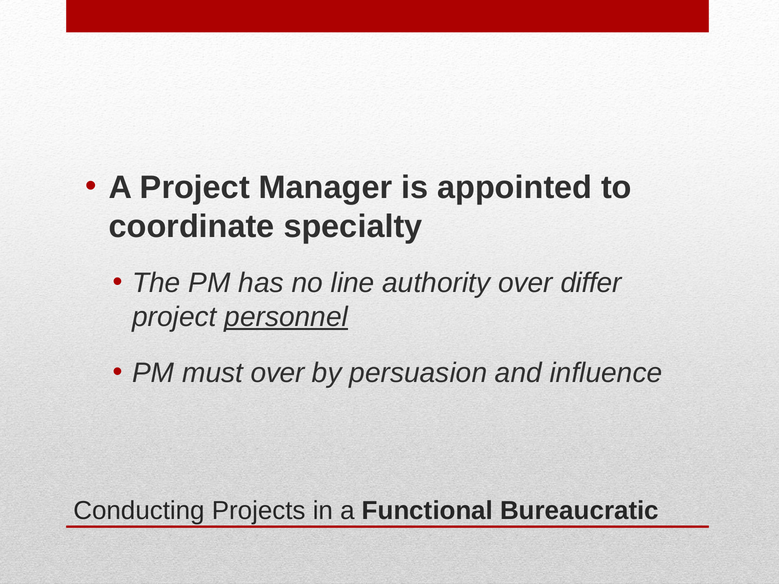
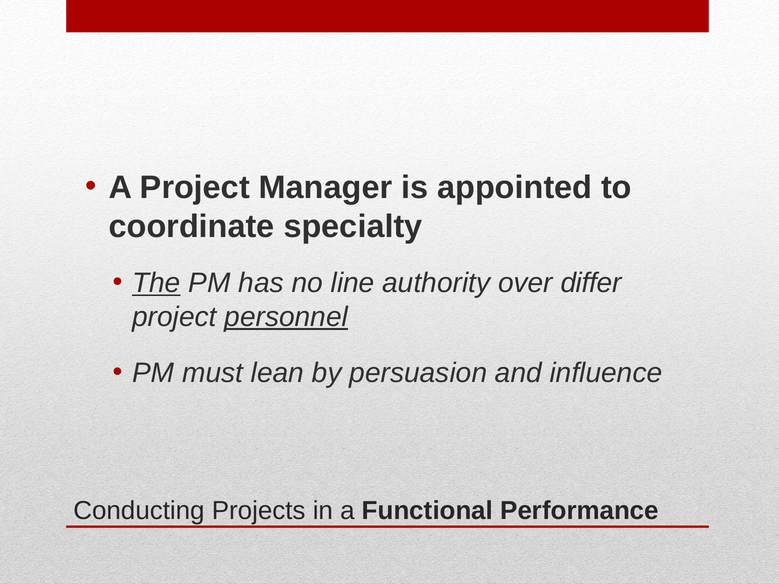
The underline: none -> present
must over: over -> lean
Bureaucratic: Bureaucratic -> Performance
